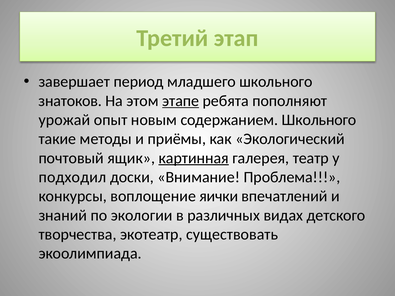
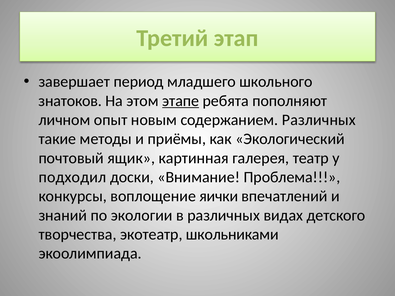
урожай: урожай -> личном
содержанием Школьного: Школьного -> Различных
картинная underline: present -> none
существовать: существовать -> школьниками
